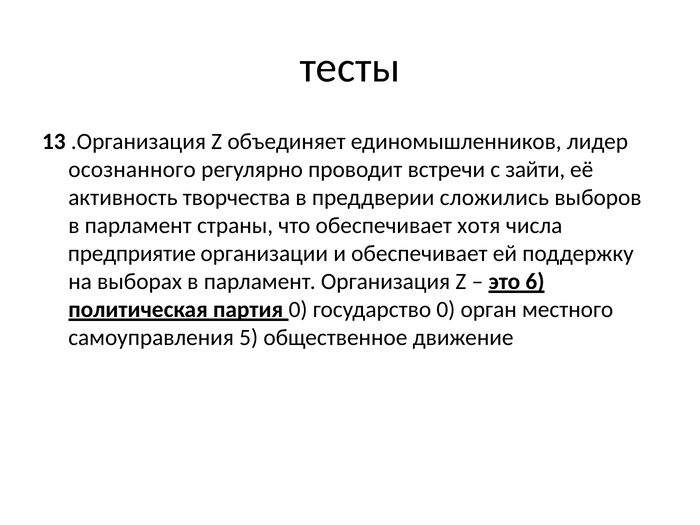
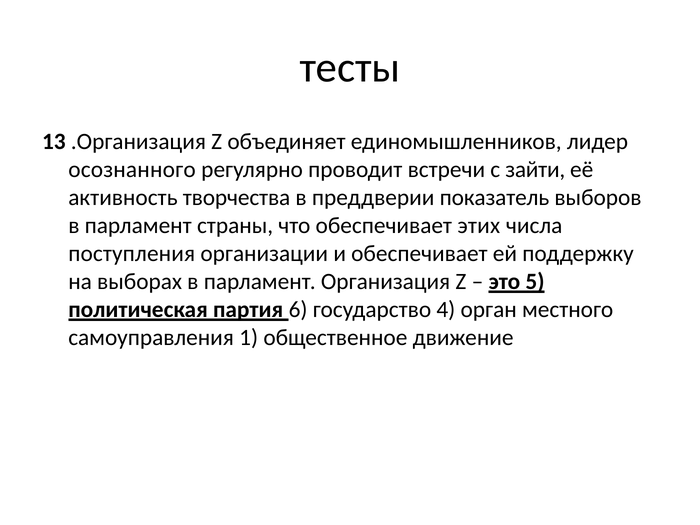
сложились: сложились -> показатель
хотя: хотя -> этих
предприятие: предприятие -> поступления
6: 6 -> 5
партия 0: 0 -> 6
государство 0: 0 -> 4
5: 5 -> 1
